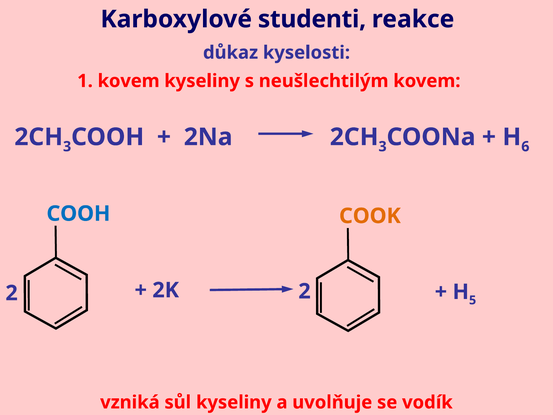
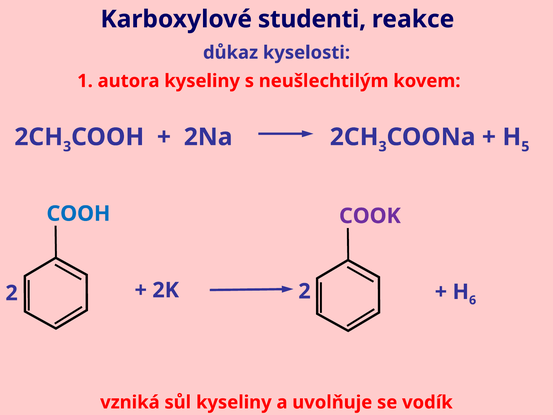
1 kovem: kovem -> autora
6: 6 -> 5
COOK colour: orange -> purple
5: 5 -> 6
